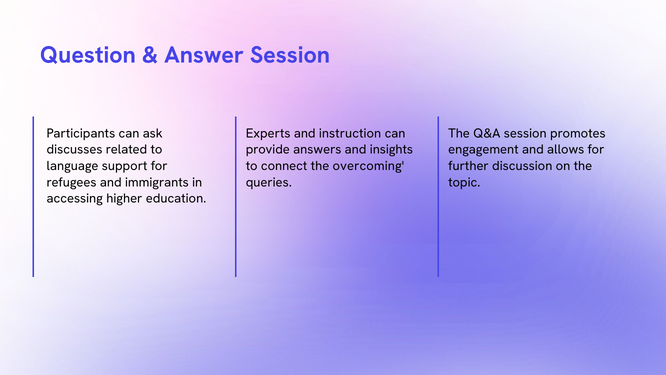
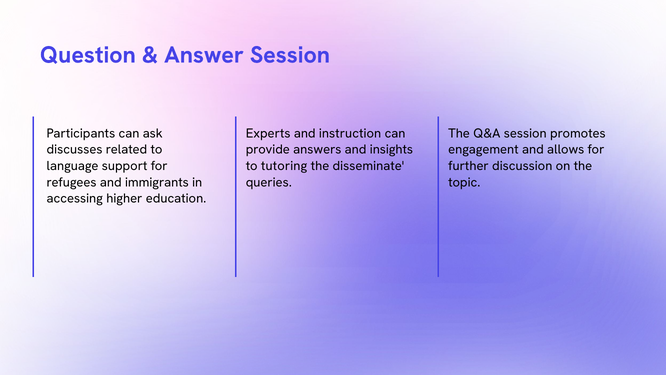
connect: connect -> tutoring
overcoming: overcoming -> disseminate
